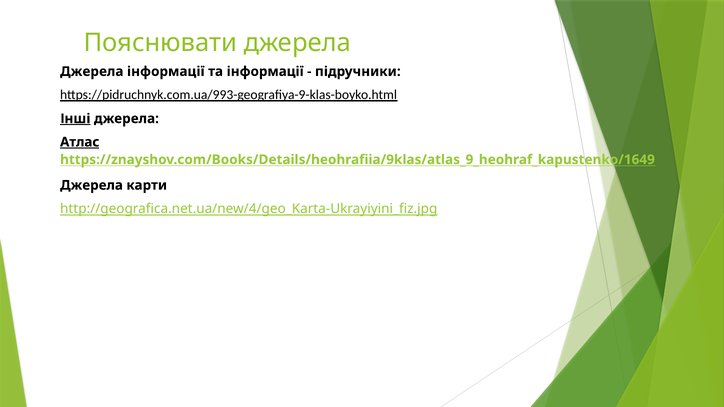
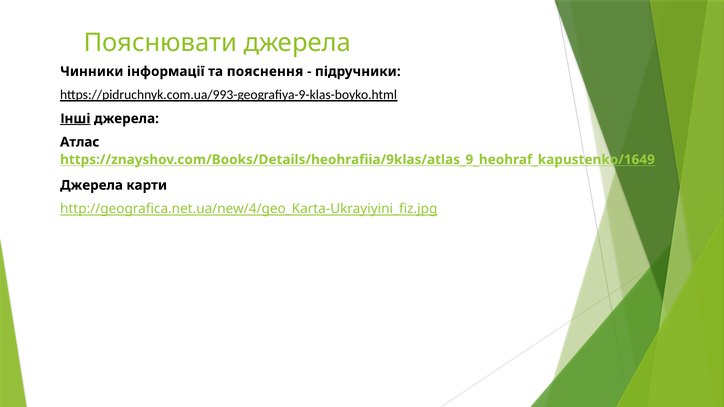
Джерела at (92, 72): Джерела -> Чинники
та інформації: інформації -> пояснення
Атлас underline: present -> none
